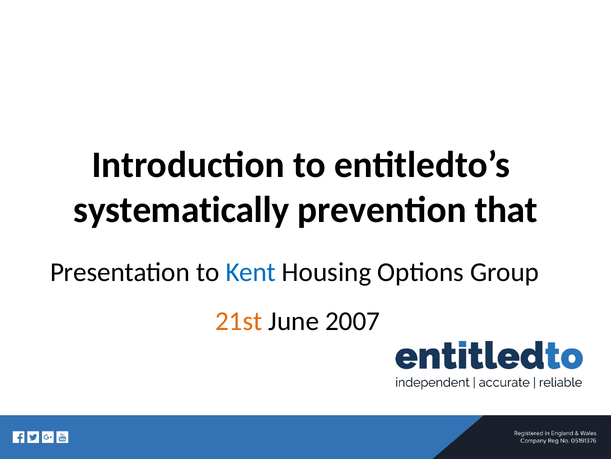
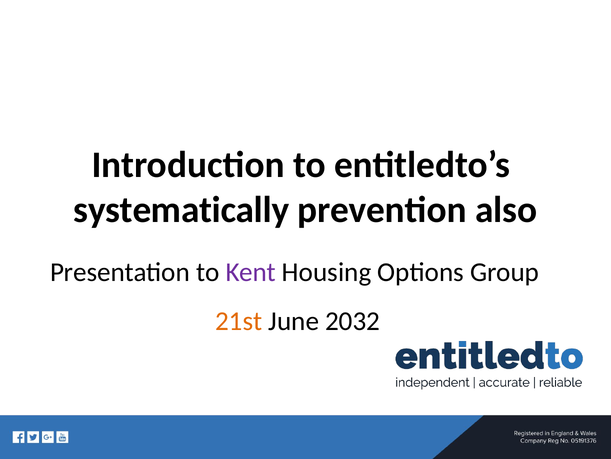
that: that -> also
Kent colour: blue -> purple
2007: 2007 -> 2032
